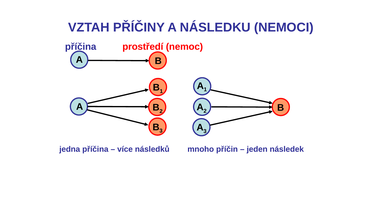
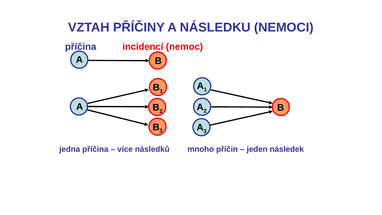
prostředí: prostředí -> incidencí
